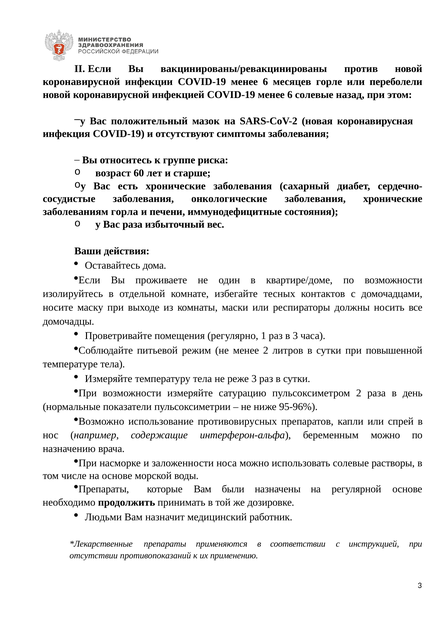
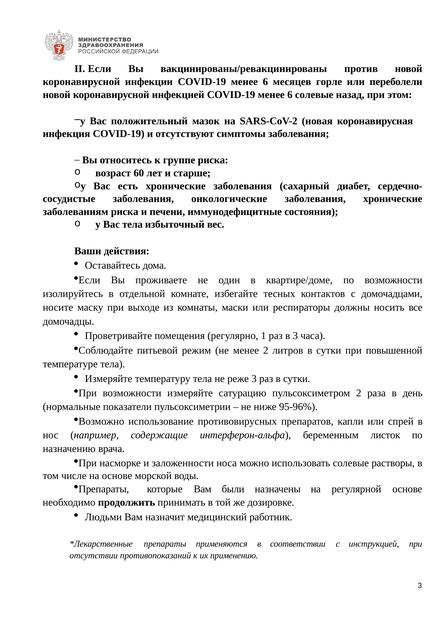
заболеваниям горла: горла -> риска
Вас раза: раза -> тела
беременным можно: можно -> листок
